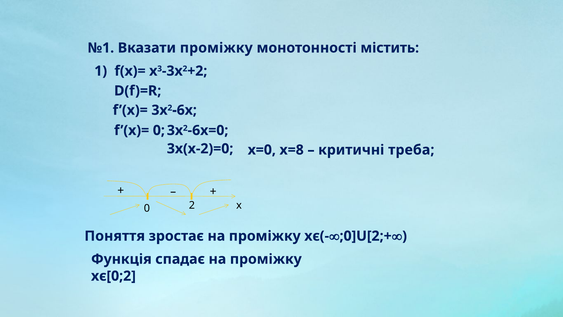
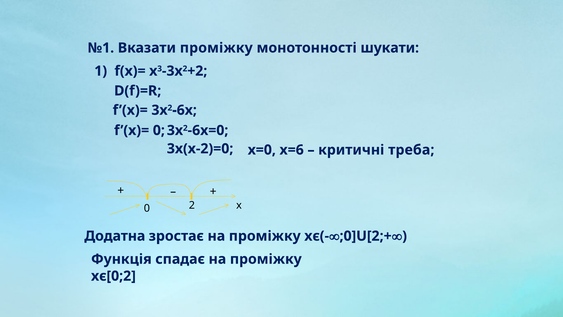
містить: містить -> шукати
x=8: x=8 -> x=6
Поняття: Поняття -> Додатна
